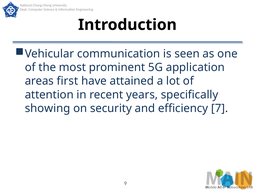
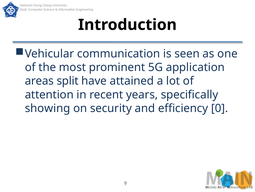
first: first -> split
7: 7 -> 0
